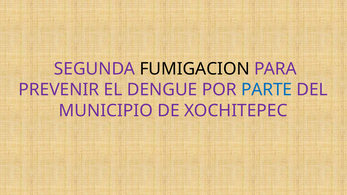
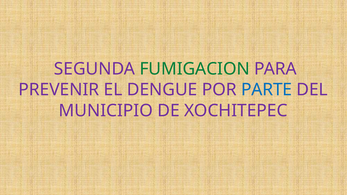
FUMIGACION colour: black -> green
